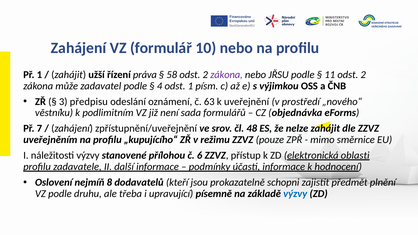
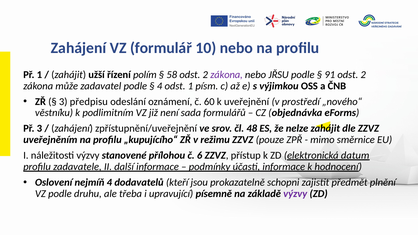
práva: práva -> polím
11: 11 -> 91
63: 63 -> 60
Př 7: 7 -> 3
oblasti: oblasti -> datum
nejmíň 8: 8 -> 4
výzvy at (295, 194) colour: blue -> purple
